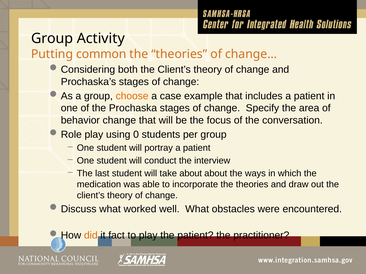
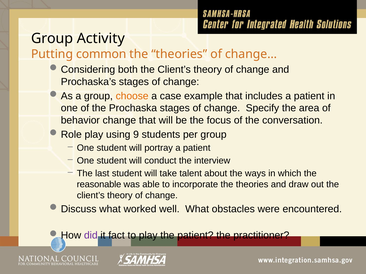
0: 0 -> 9
take about: about -> talent
medication: medication -> reasonable
did colour: orange -> purple
